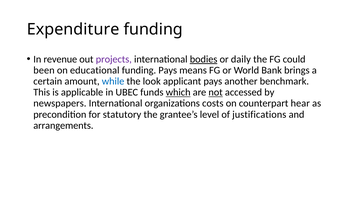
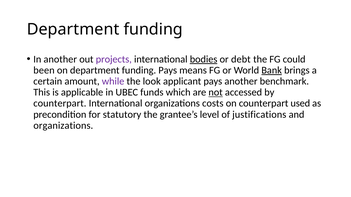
Expenditure at (73, 29): Expenditure -> Department
In revenue: revenue -> another
daily: daily -> debt
on educational: educational -> department
Bank underline: none -> present
while colour: blue -> purple
which underline: present -> none
newspapers at (60, 104): newspapers -> counterpart
hear: hear -> used
arrangements at (63, 126): arrangements -> organizations
